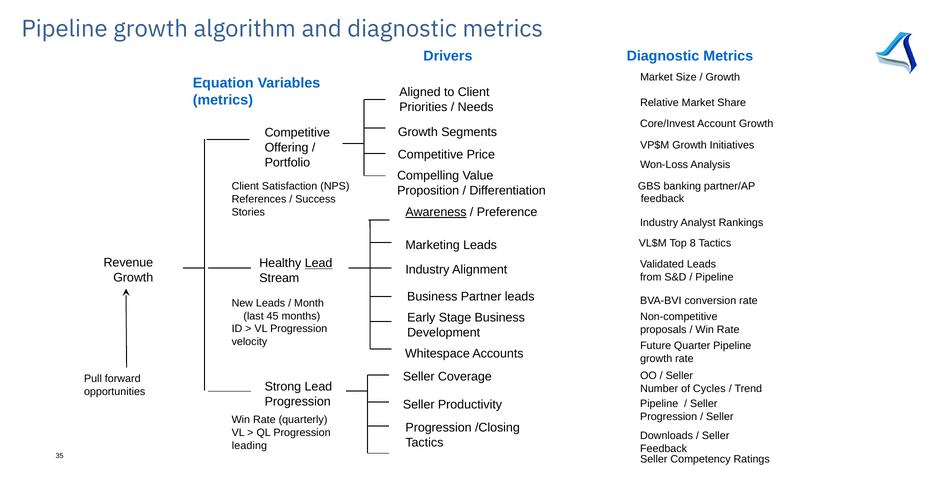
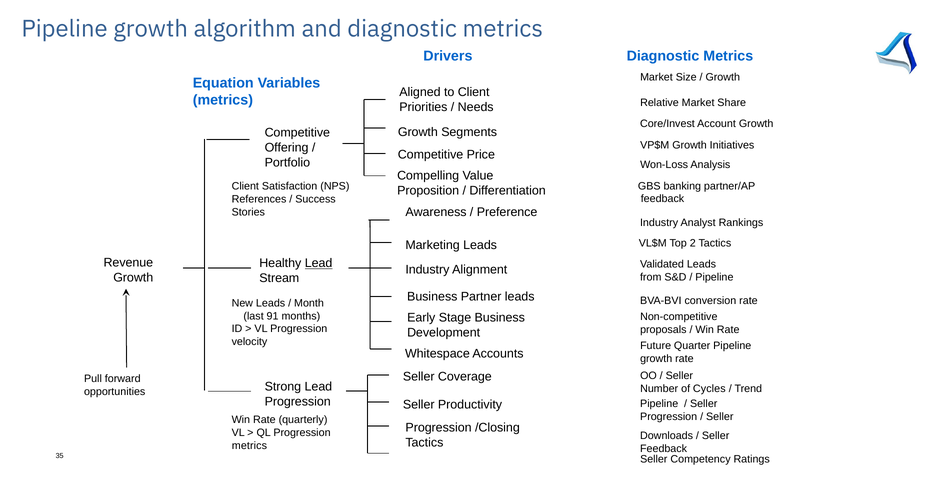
Awareness underline: present -> none
8: 8 -> 2
45: 45 -> 91
leading at (249, 445): leading -> metrics
